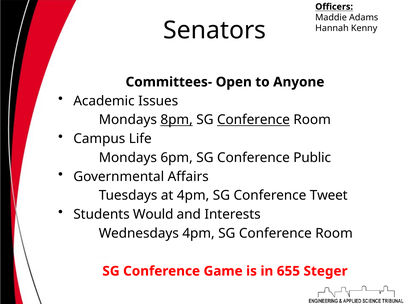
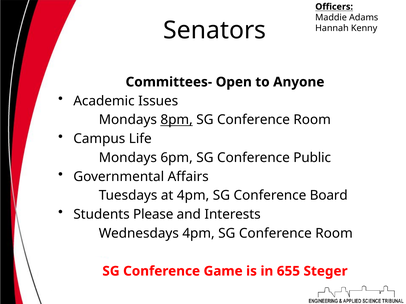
Conference at (253, 120) underline: present -> none
Tweet: Tweet -> Board
Would: Would -> Please
